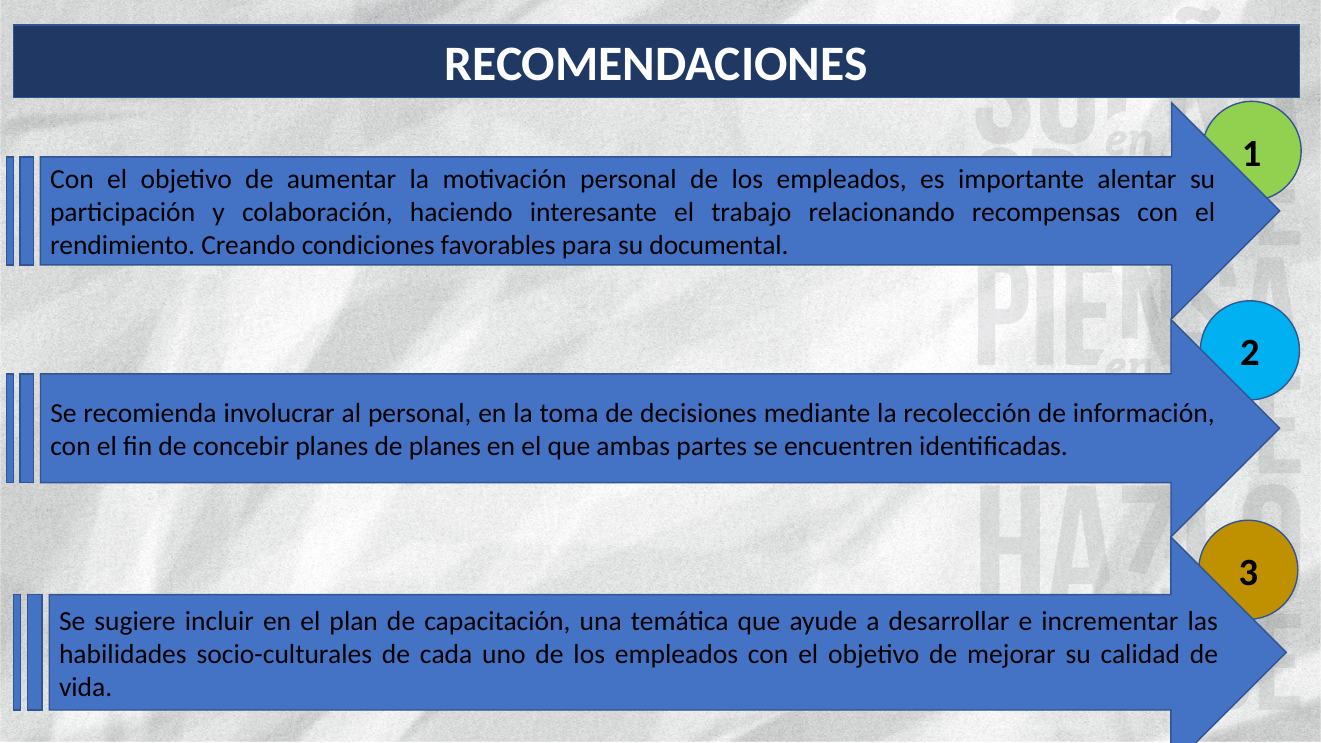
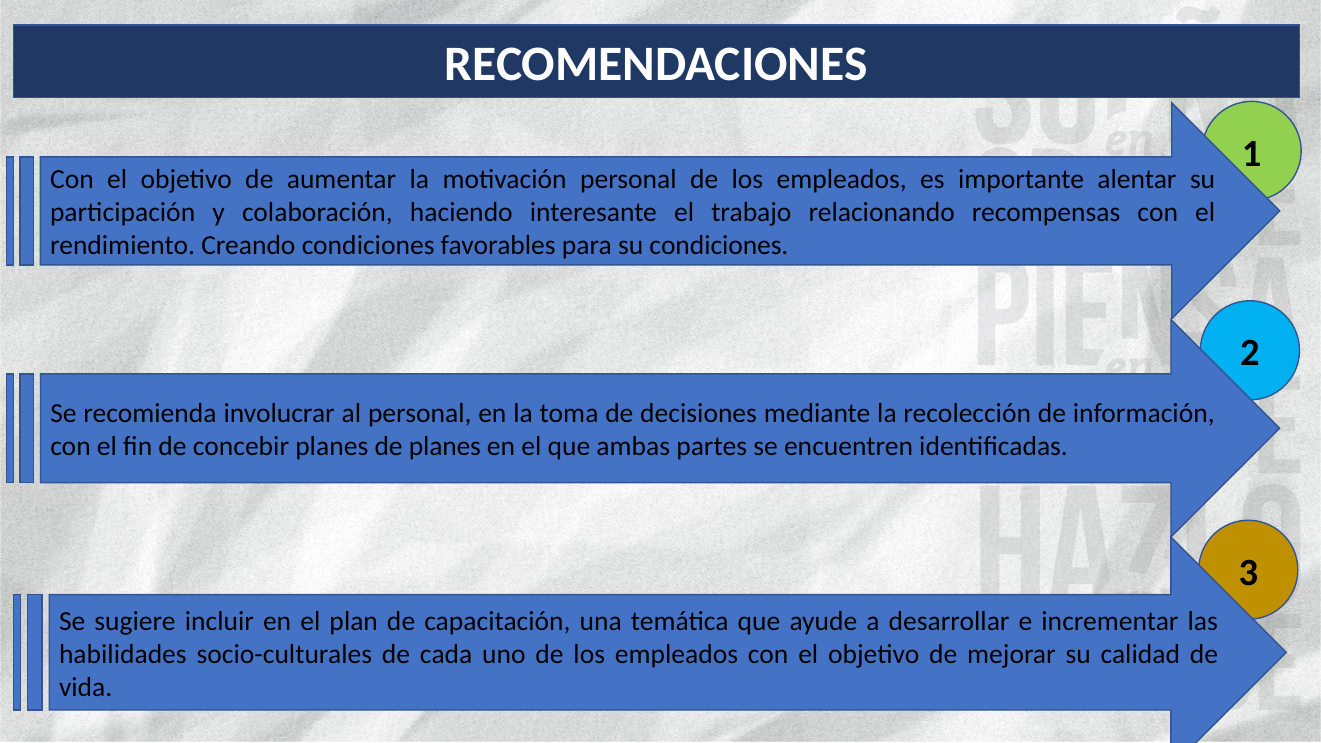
su documental: documental -> condiciones
